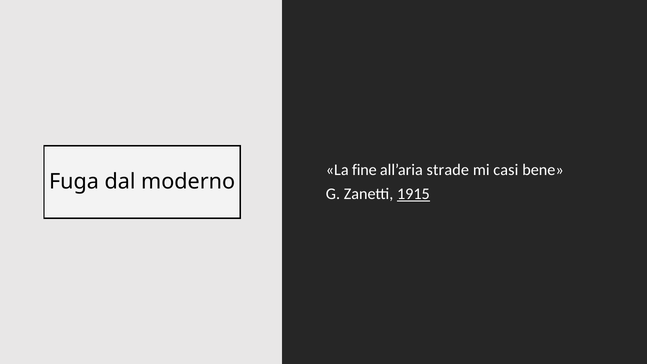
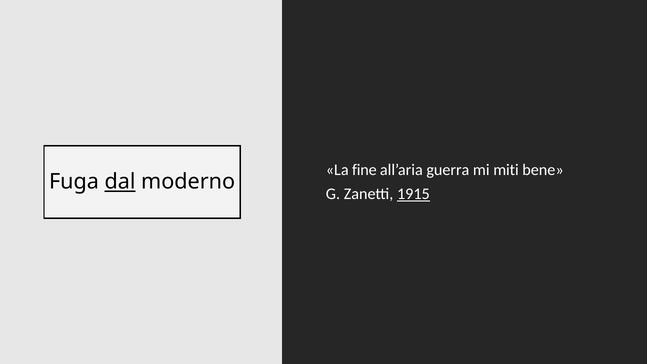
strade: strade -> guerra
casi: casi -> miti
dal underline: none -> present
